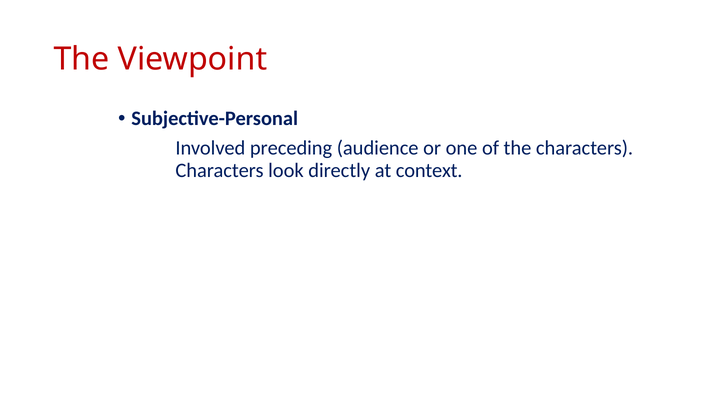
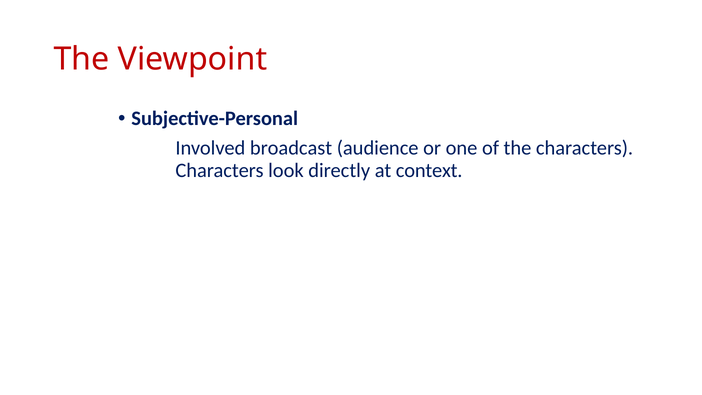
preceding: preceding -> broadcast
